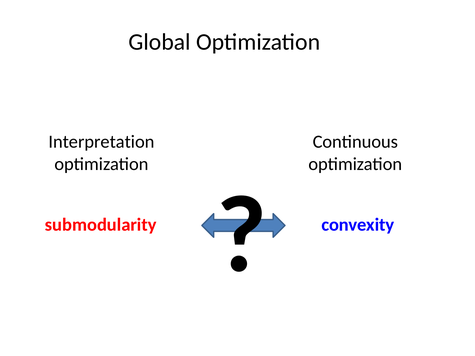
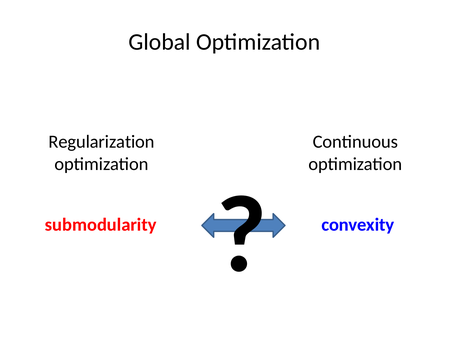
Interpretation: Interpretation -> Regularization
